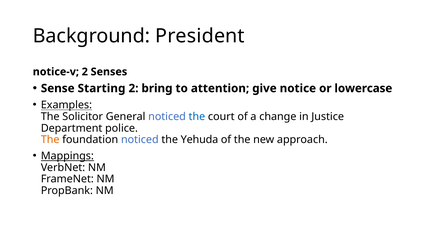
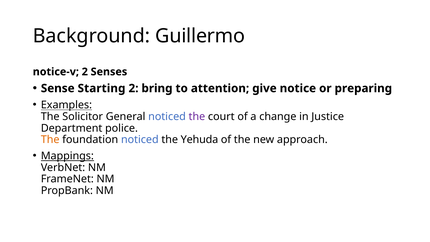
President: President -> Guillermo
lowercase: lowercase -> preparing
the at (197, 116) colour: blue -> purple
